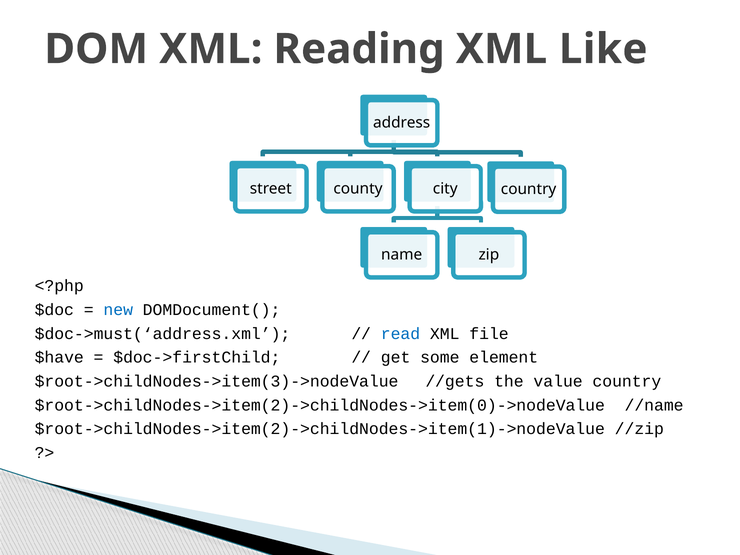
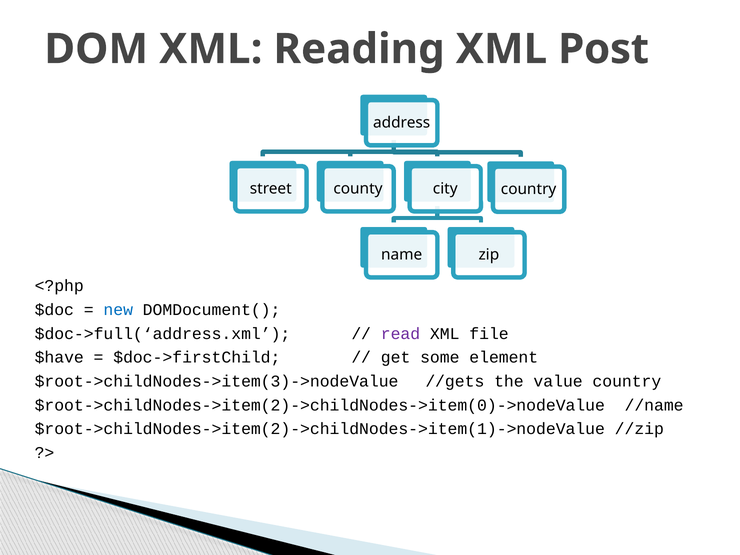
Like: Like -> Post
$doc->must(‘address.xml: $doc->must(‘address.xml -> $doc->full(‘address.xml
read colour: blue -> purple
